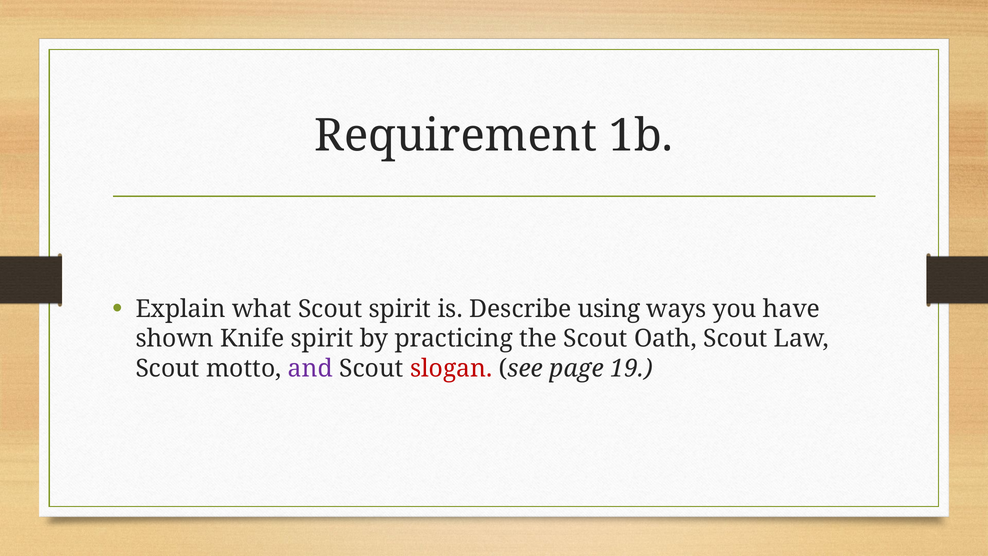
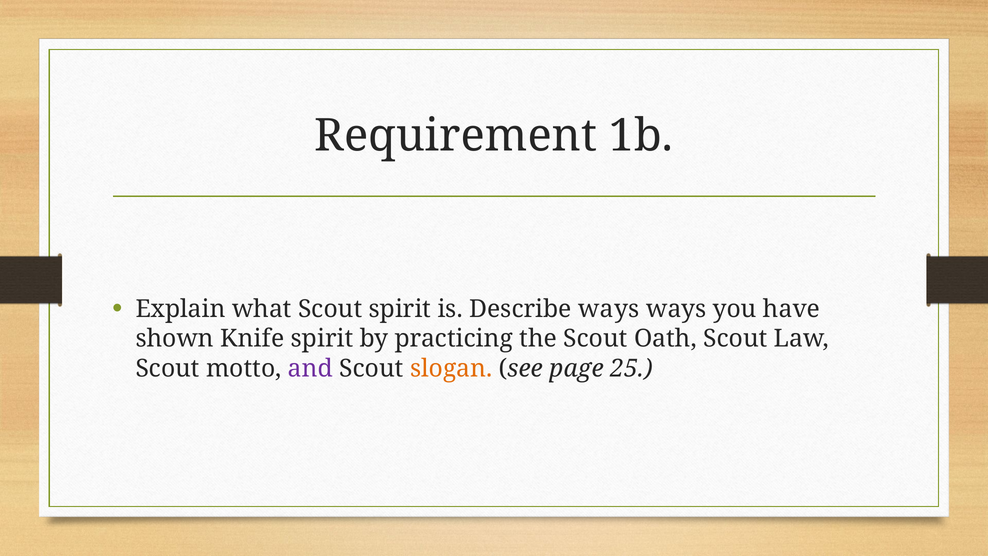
Describe using: using -> ways
slogan colour: red -> orange
19: 19 -> 25
